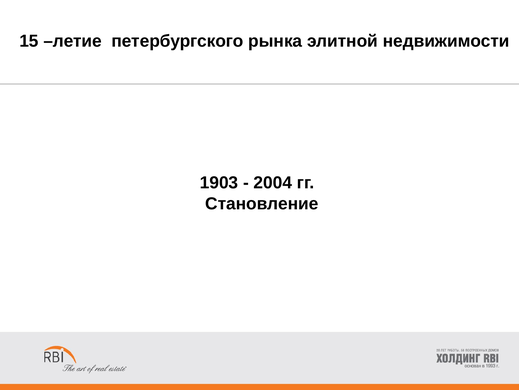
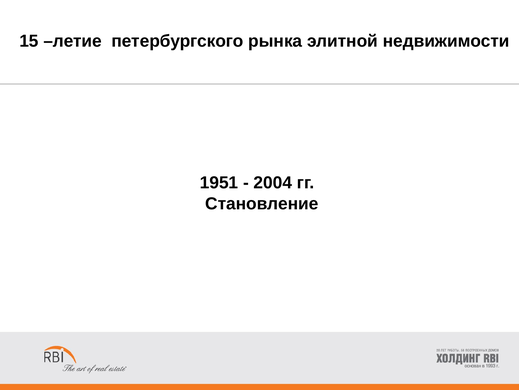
1903: 1903 -> 1951
